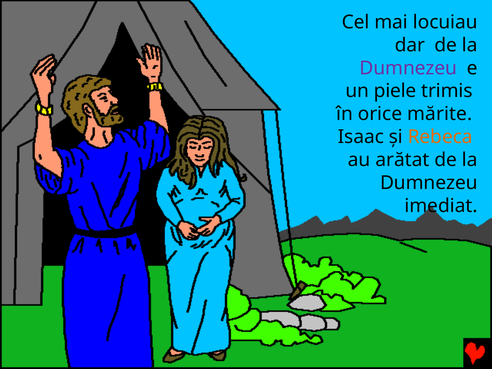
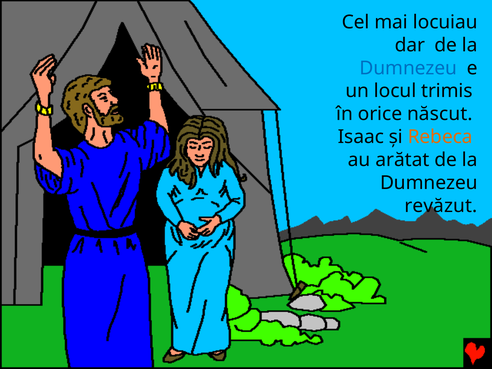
Dumnezeu at (408, 68) colour: purple -> blue
piele: piele -> locul
mărite: mărite -> născut
imediat: imediat -> revăzut
